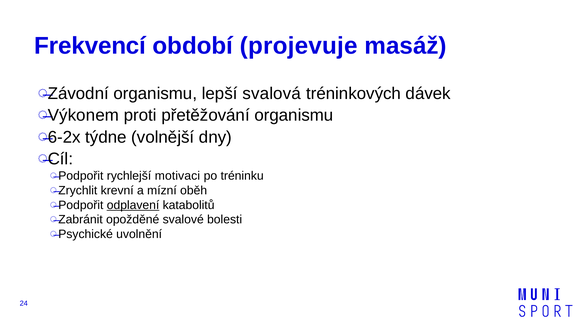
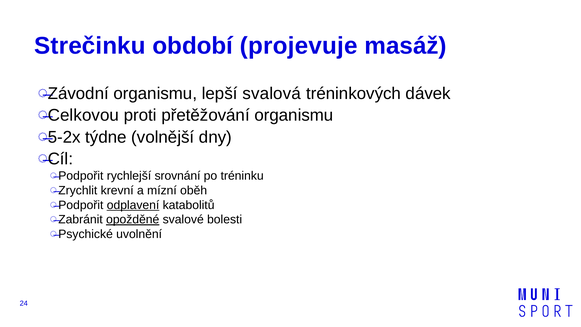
Frekvencí: Frekvencí -> Strečinku
Výkonem: Výkonem -> Celkovou
6-2x: 6-2x -> 5-2x
motivaci: motivaci -> srovnání
opožděné underline: none -> present
